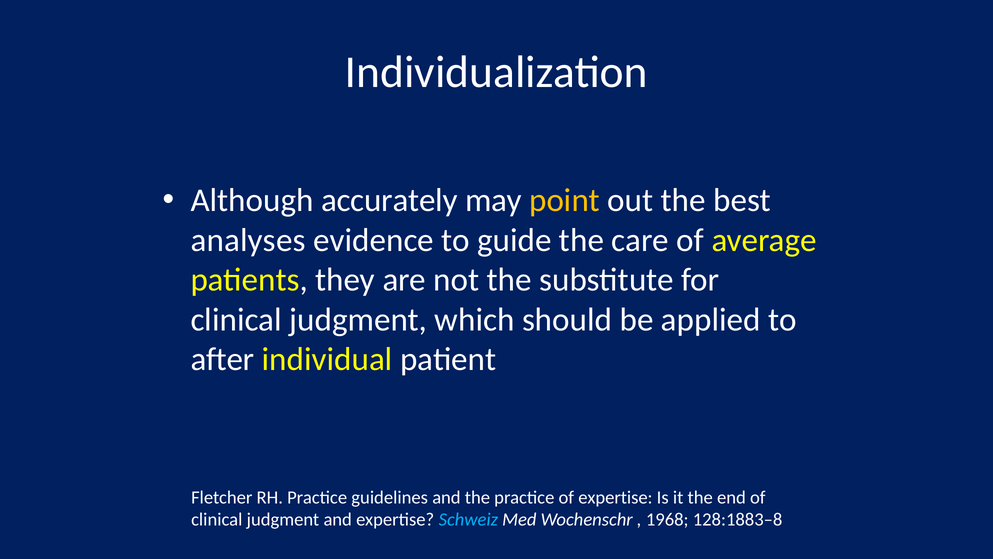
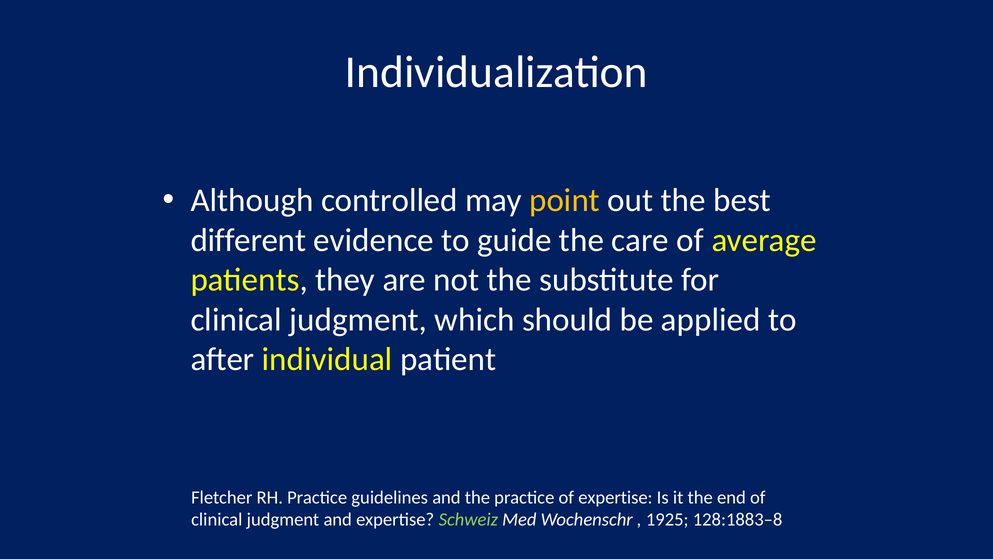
accurately: accurately -> controlled
analyses: analyses -> different
Schweiz colour: light blue -> light green
1968: 1968 -> 1925
